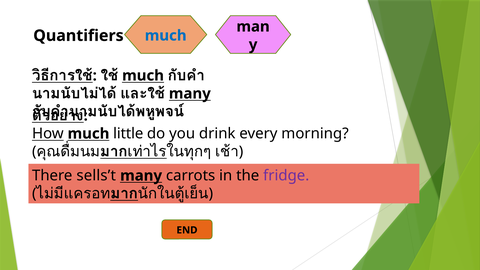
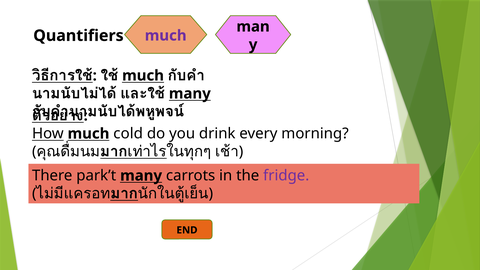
much at (166, 36) colour: blue -> purple
little: little -> cold
sells’t: sells’t -> park’t
